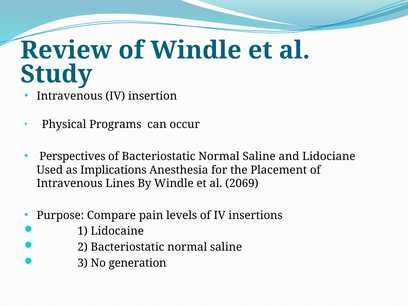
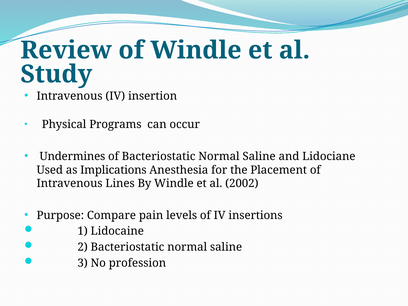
Perspectives: Perspectives -> Undermines
2069: 2069 -> 2002
generation: generation -> profession
